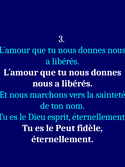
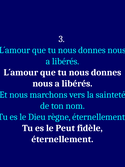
esprit: esprit -> règne
